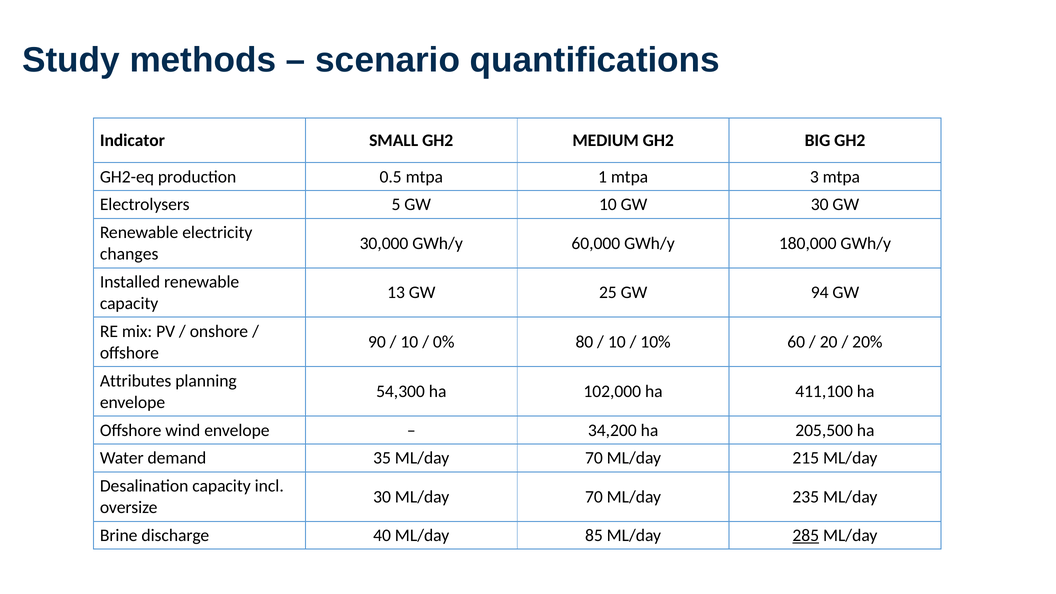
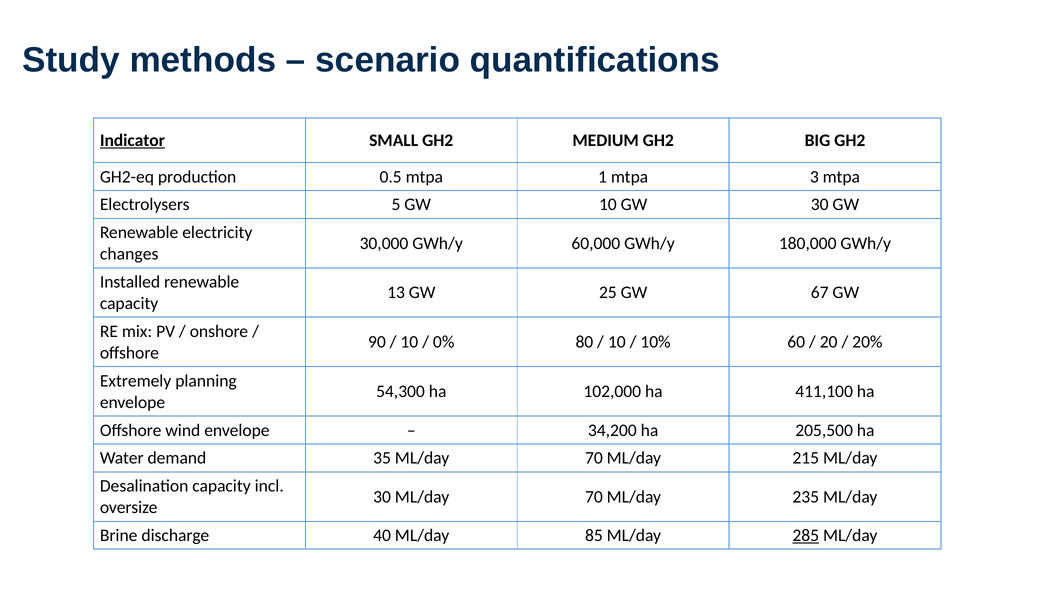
Indicator underline: none -> present
94: 94 -> 67
Attributes: Attributes -> Extremely
